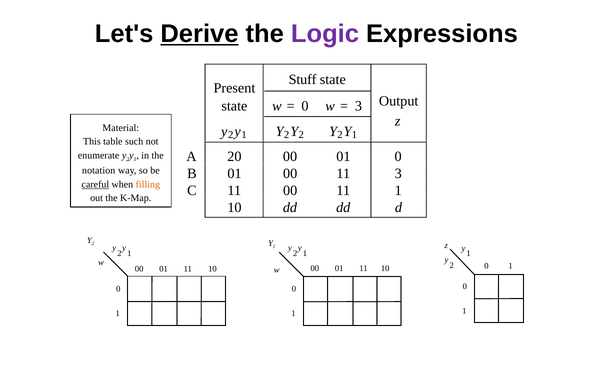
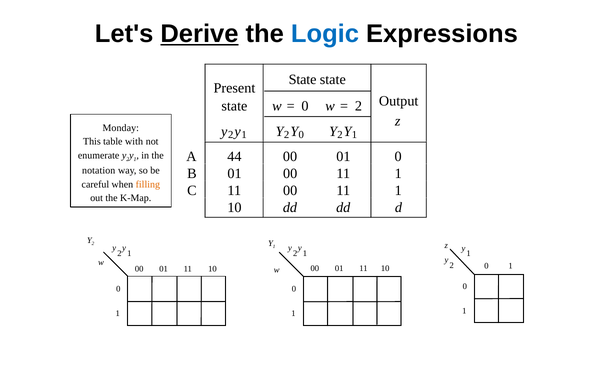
Logic colour: purple -> blue
Stuff at (303, 80): Stuff -> State
3 at (358, 106): 3 -> 2
Material: Material -> Monday
2 at (301, 135): 2 -> 0
such: such -> with
20: 20 -> 44
01 00 11 3: 3 -> 1
careful underline: present -> none
